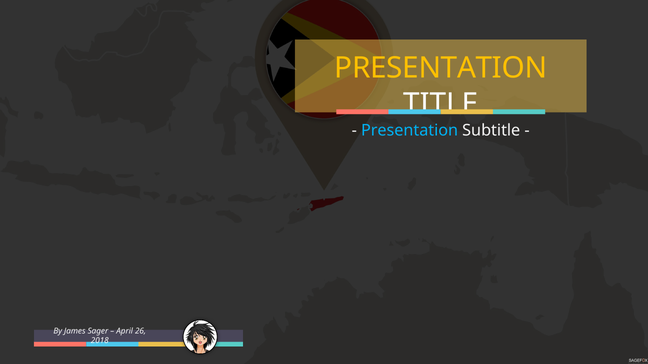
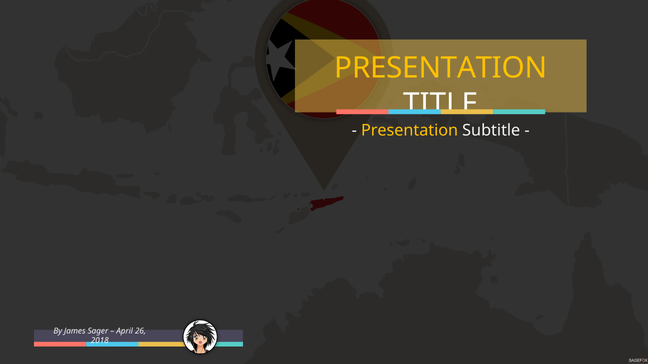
Presentation at (410, 131) colour: light blue -> yellow
